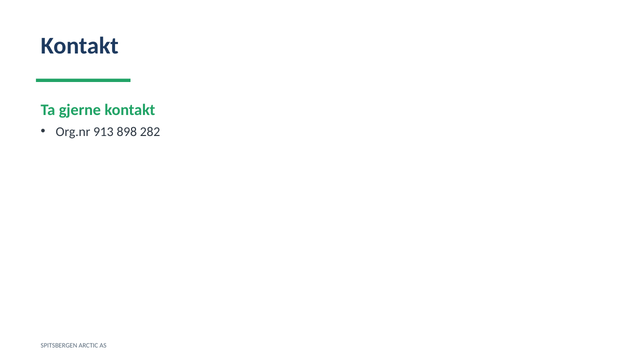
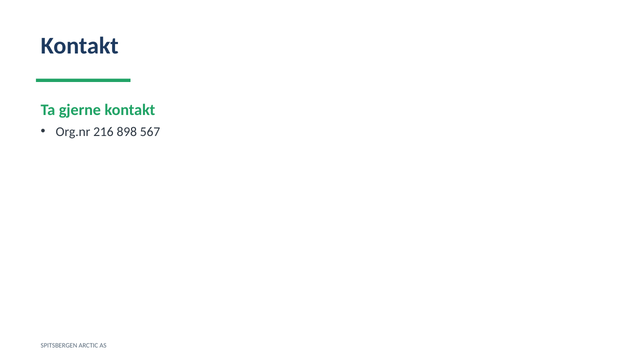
913: 913 -> 216
282: 282 -> 567
